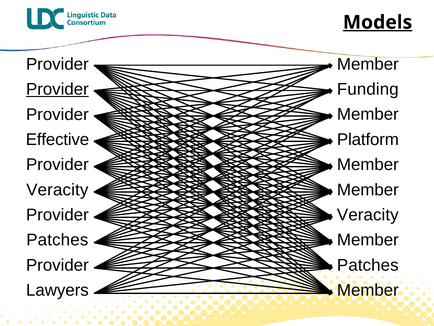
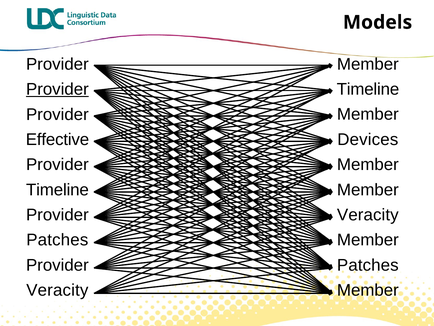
Models underline: present -> none
Funding at (368, 89): Funding -> Timeline
Platform: Platform -> Devices
Veracity at (57, 190): Veracity -> Timeline
Lawyers at (57, 290): Lawyers -> Veracity
